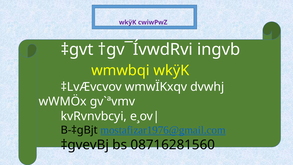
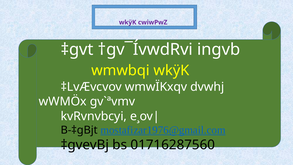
08716281560: 08716281560 -> 01716287560
